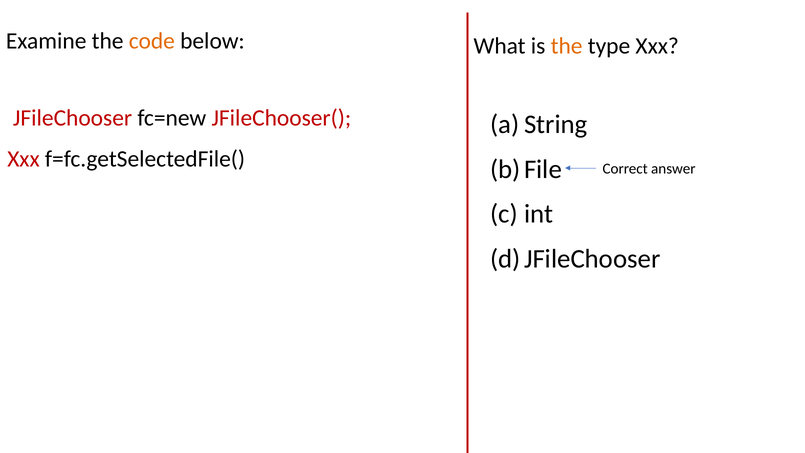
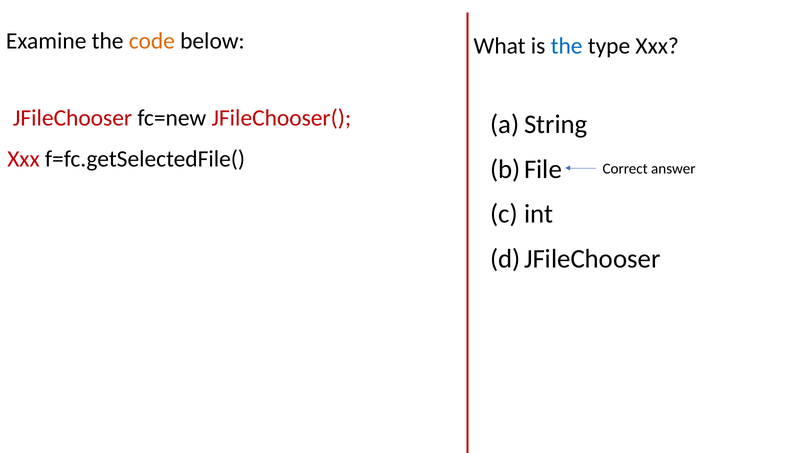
the at (567, 46) colour: orange -> blue
